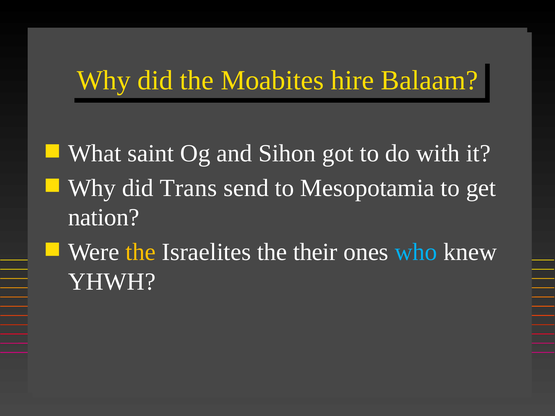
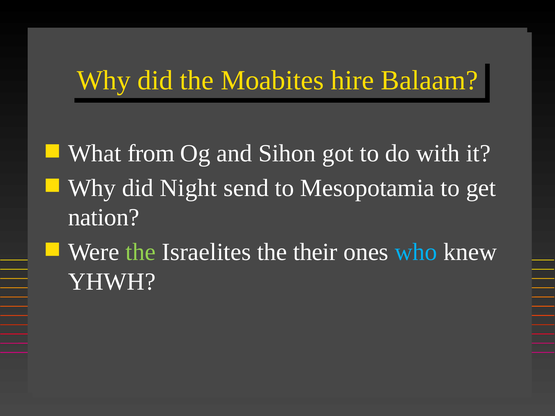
saint: saint -> from
Trans: Trans -> Night
the at (141, 252) colour: yellow -> light green
